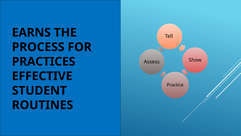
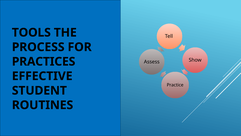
EARNS: EARNS -> TOOLS
